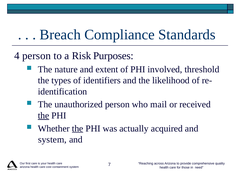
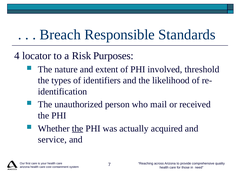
Compliance: Compliance -> Responsible
4 person: person -> locator
the at (44, 116) underline: present -> none
system at (52, 140): system -> service
